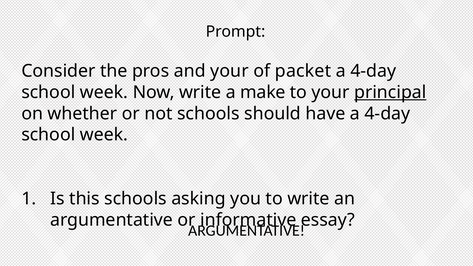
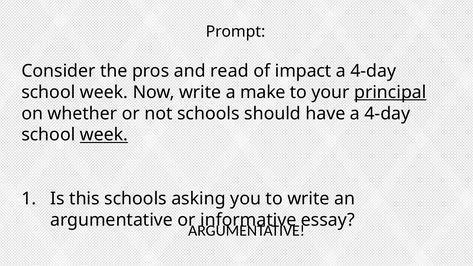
and your: your -> read
packet: packet -> impact
week at (104, 135) underline: none -> present
